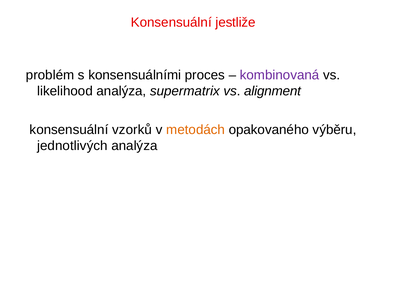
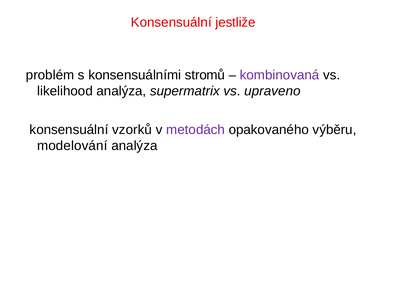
proces: proces -> stromů
alignment: alignment -> upraveno
metodách colour: orange -> purple
jednotlivých: jednotlivých -> modelování
